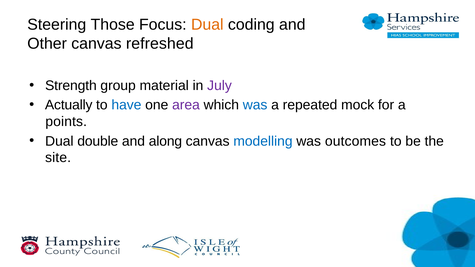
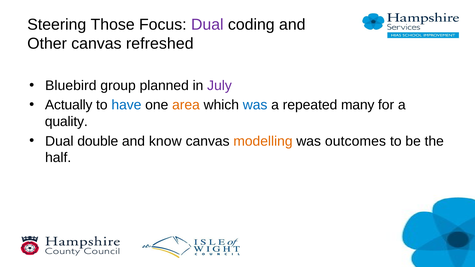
Dual at (207, 25) colour: orange -> purple
Strength: Strength -> Bluebird
material: material -> planned
area colour: purple -> orange
mock: mock -> many
points: points -> quality
along: along -> know
modelling colour: blue -> orange
site: site -> half
